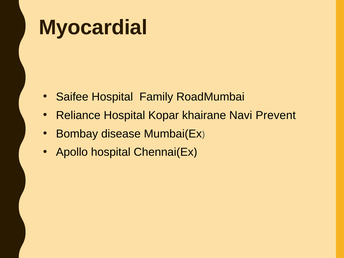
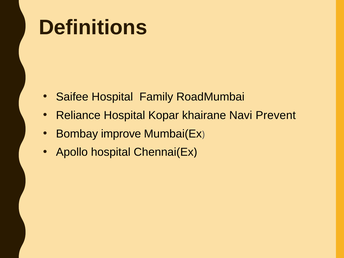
Myocardial: Myocardial -> Definitions
disease: disease -> improve
